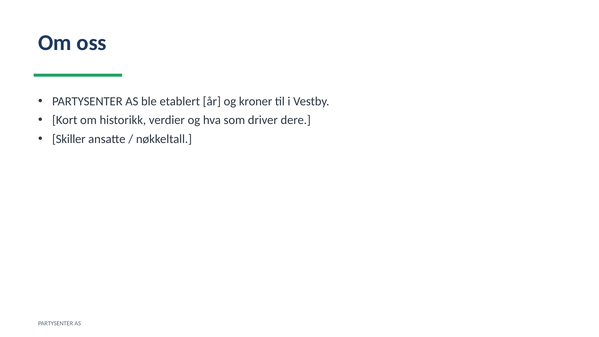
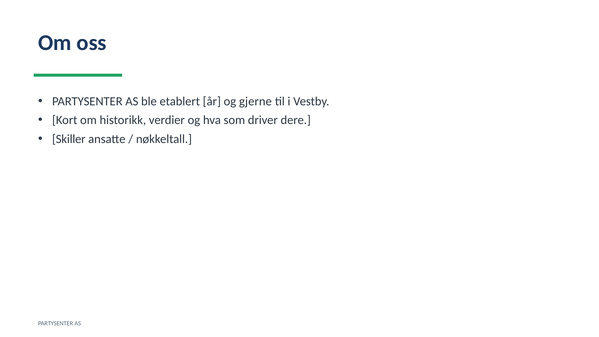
kroner: kroner -> gjerne
